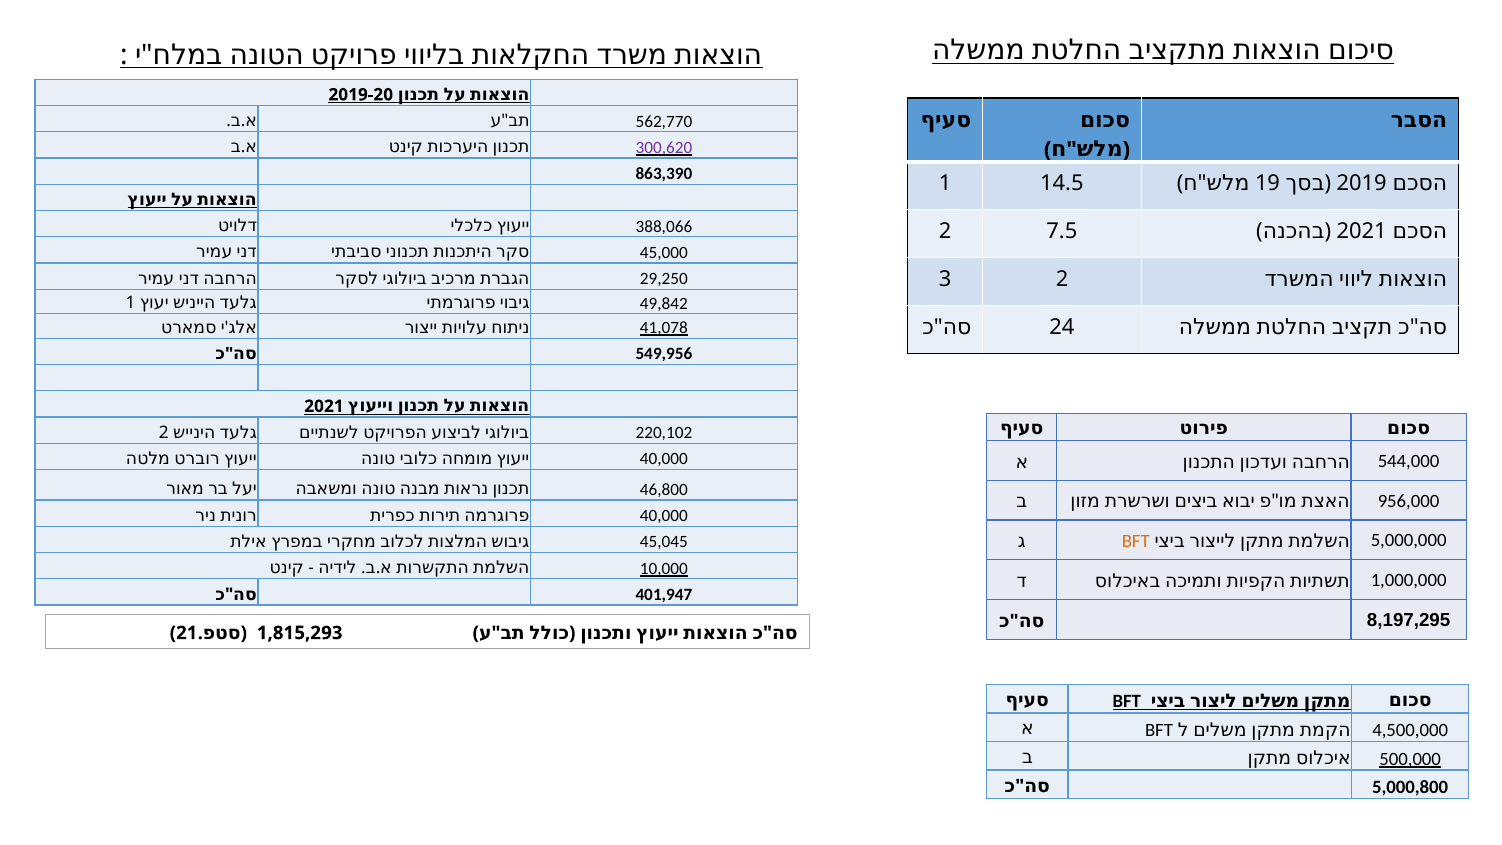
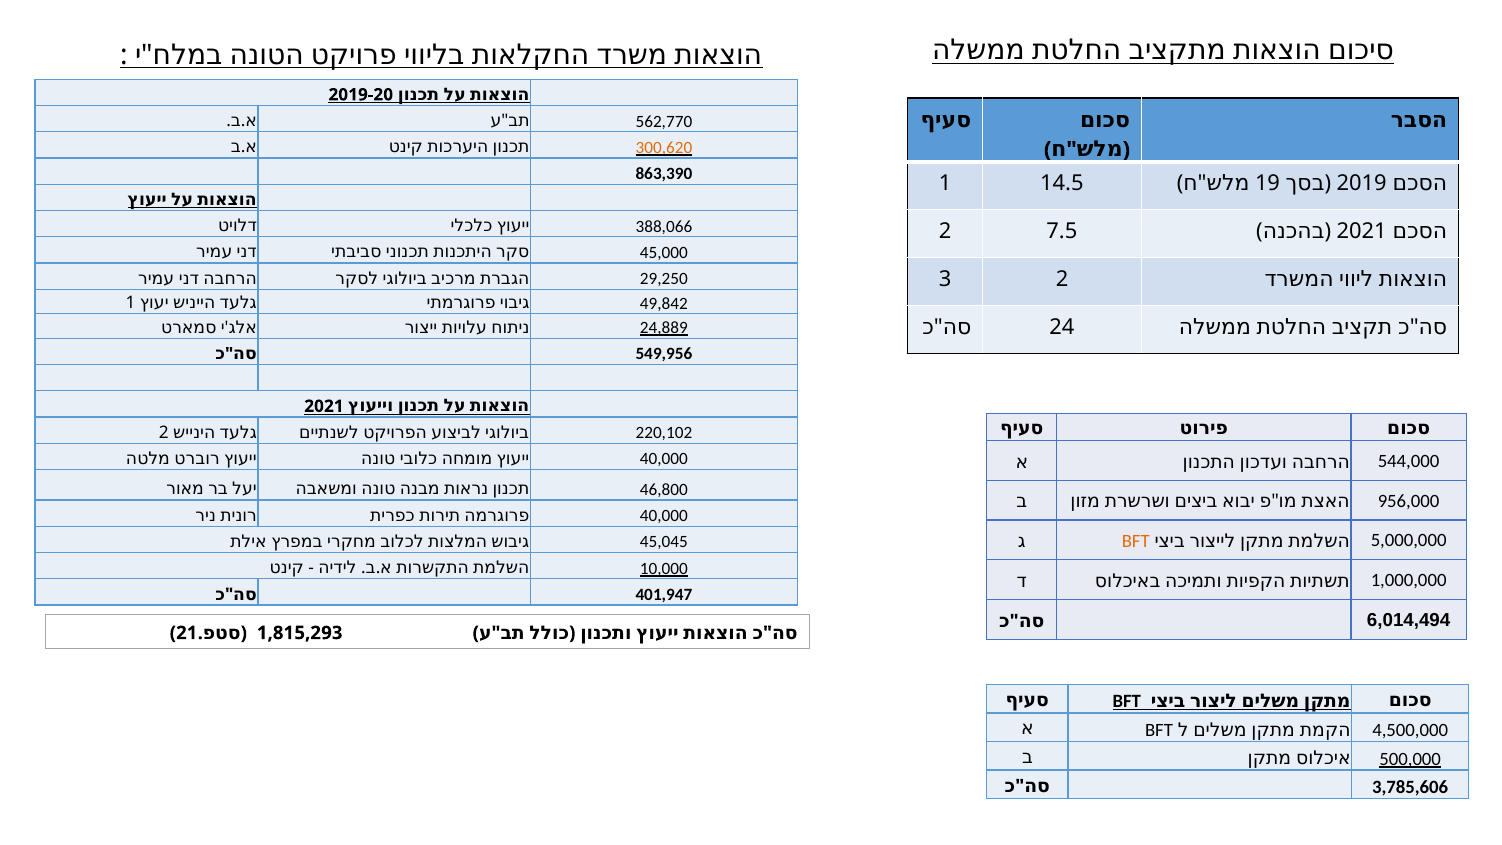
300,620 colour: purple -> orange
41,078: 41,078 -> 24,889
8,197,295: 8,197,295 -> 6,014,494
5,000,800: 5,000,800 -> 3,785,606
